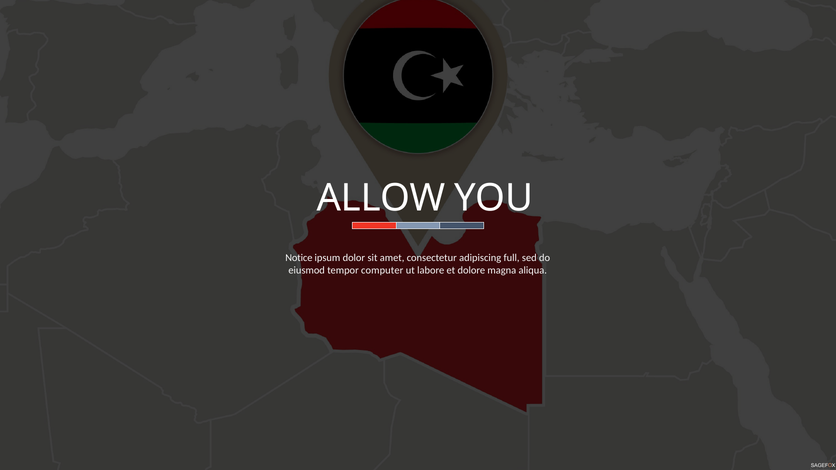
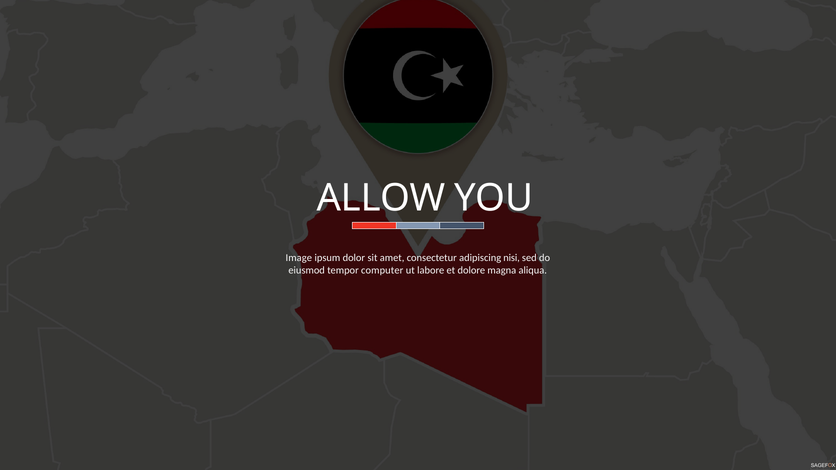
Notice: Notice -> Image
full: full -> nisi
